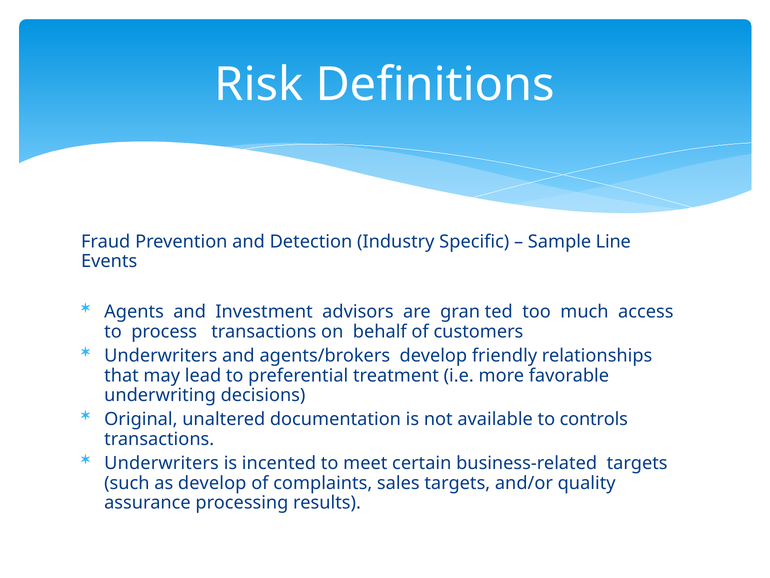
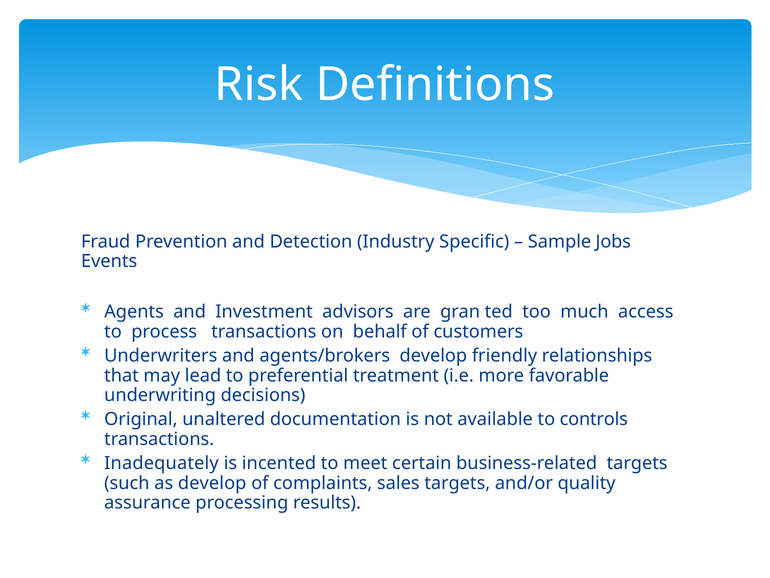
Line: Line -> Jobs
Underwriters at (162, 463): Underwriters -> Inadequately
